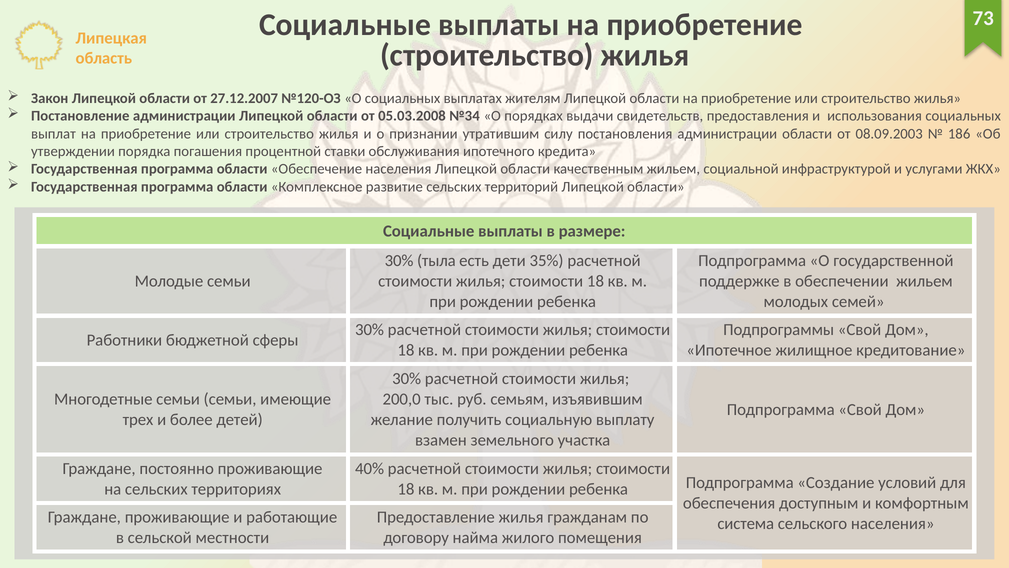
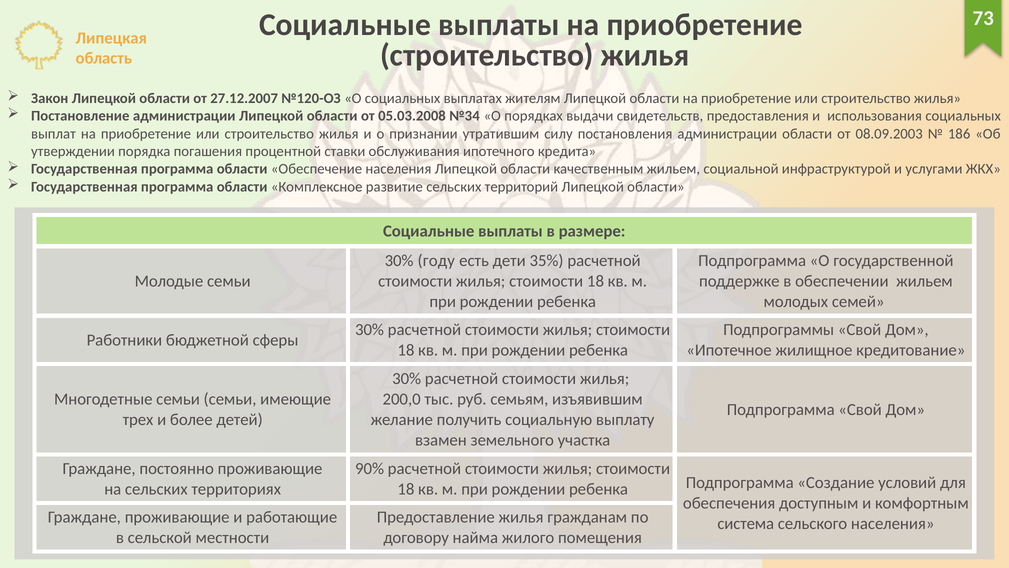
тыла: тыла -> году
40%: 40% -> 90%
